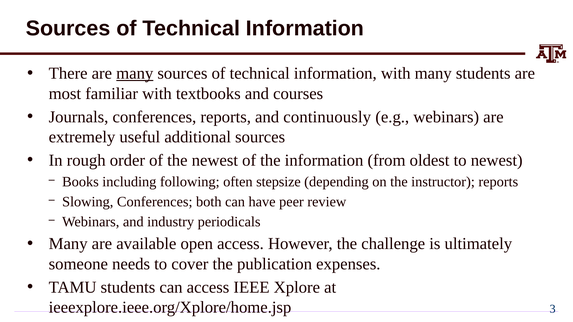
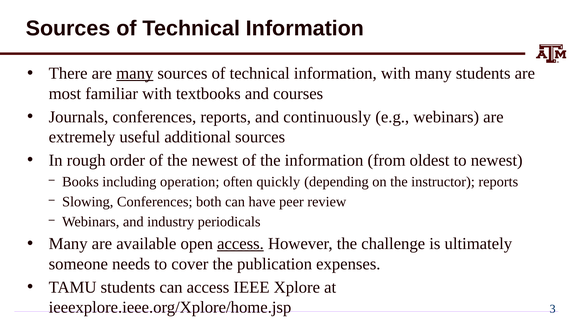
following: following -> operation
stepsize: stepsize -> quickly
access at (240, 244) underline: none -> present
